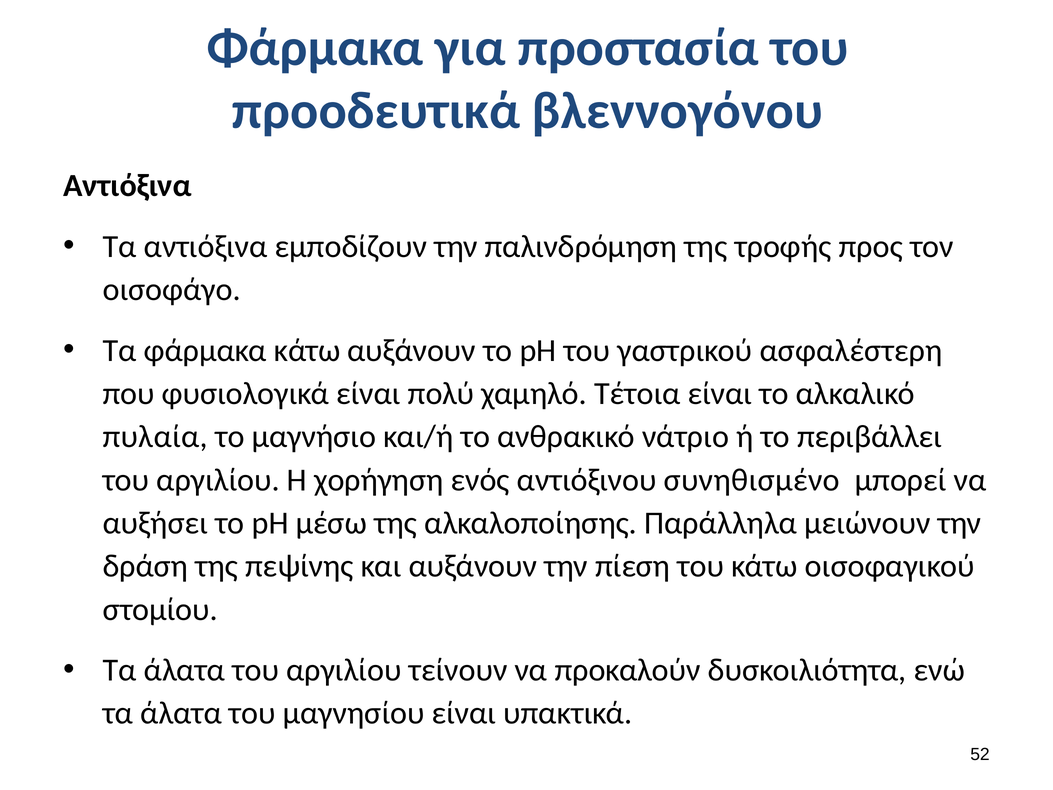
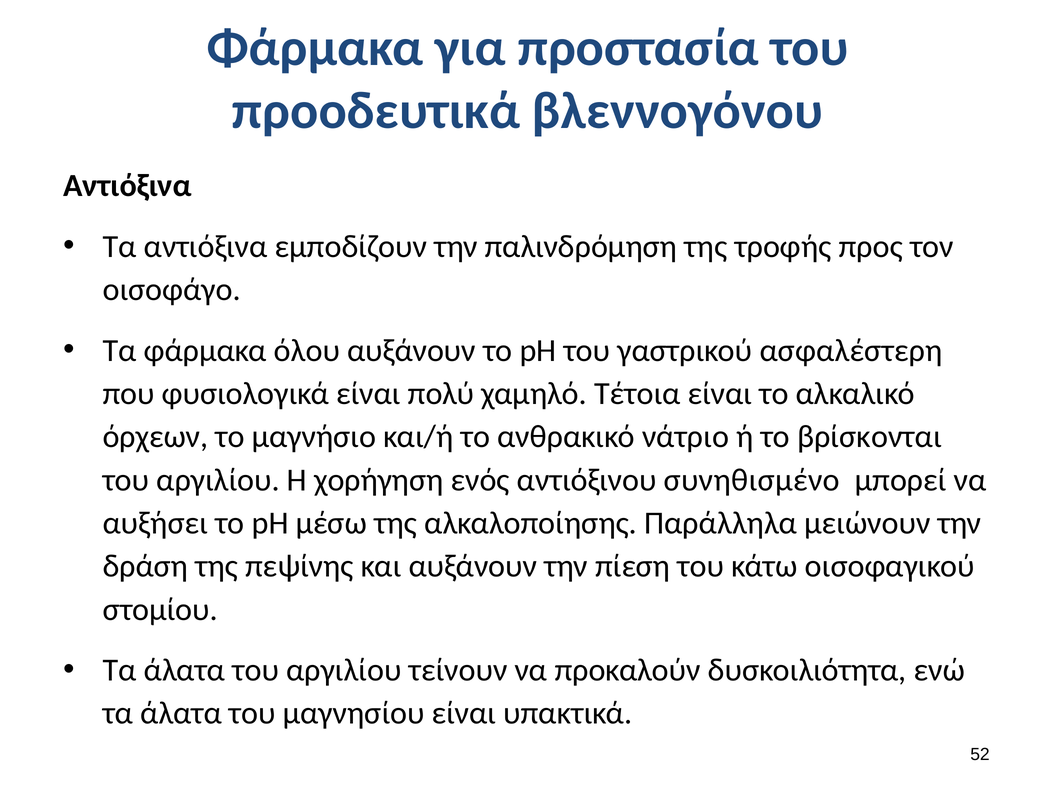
φάρμακα κάτω: κάτω -> όλου
πυλαία: πυλαία -> όρχεων
περιβάλλει: περιβάλλει -> βρίσκονται
